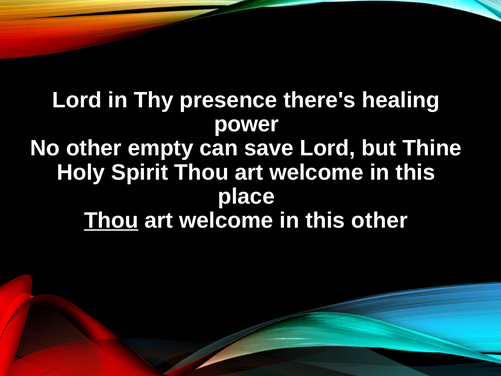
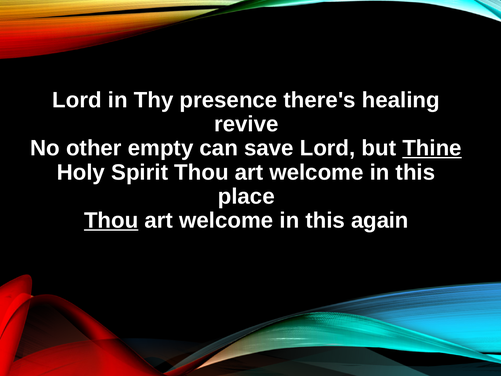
power: power -> revive
Thine underline: none -> present
this other: other -> again
